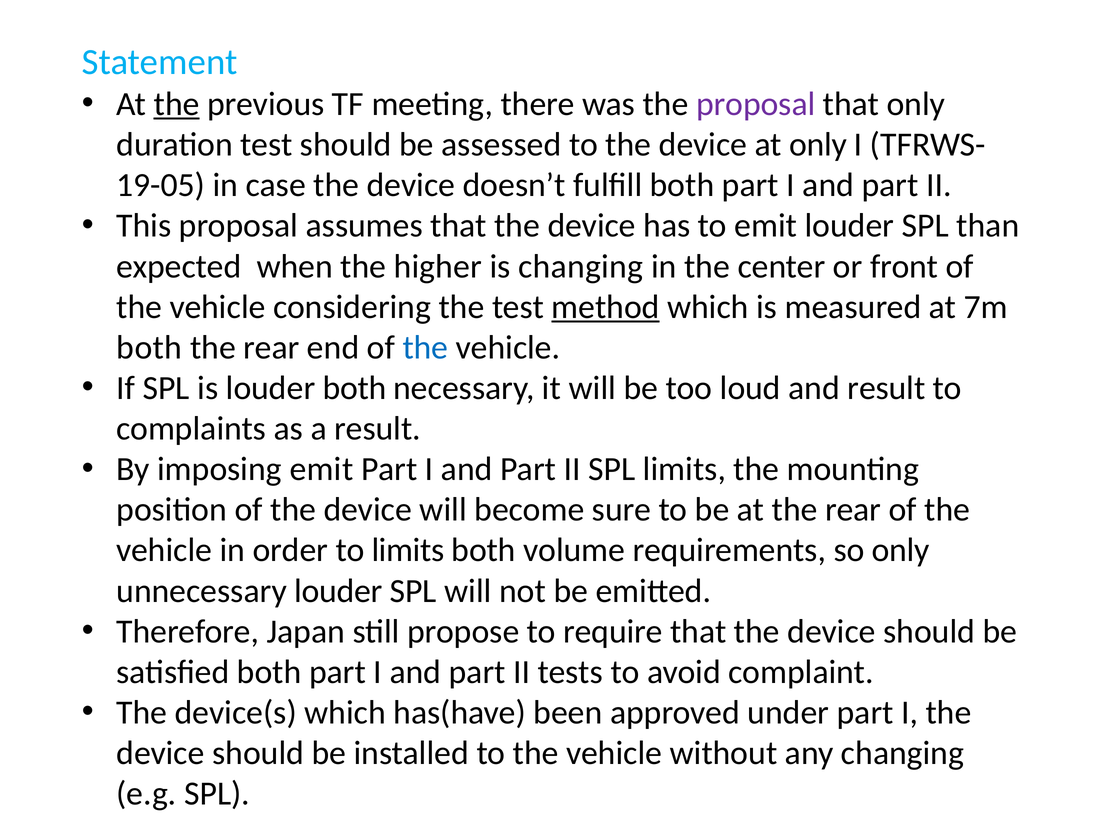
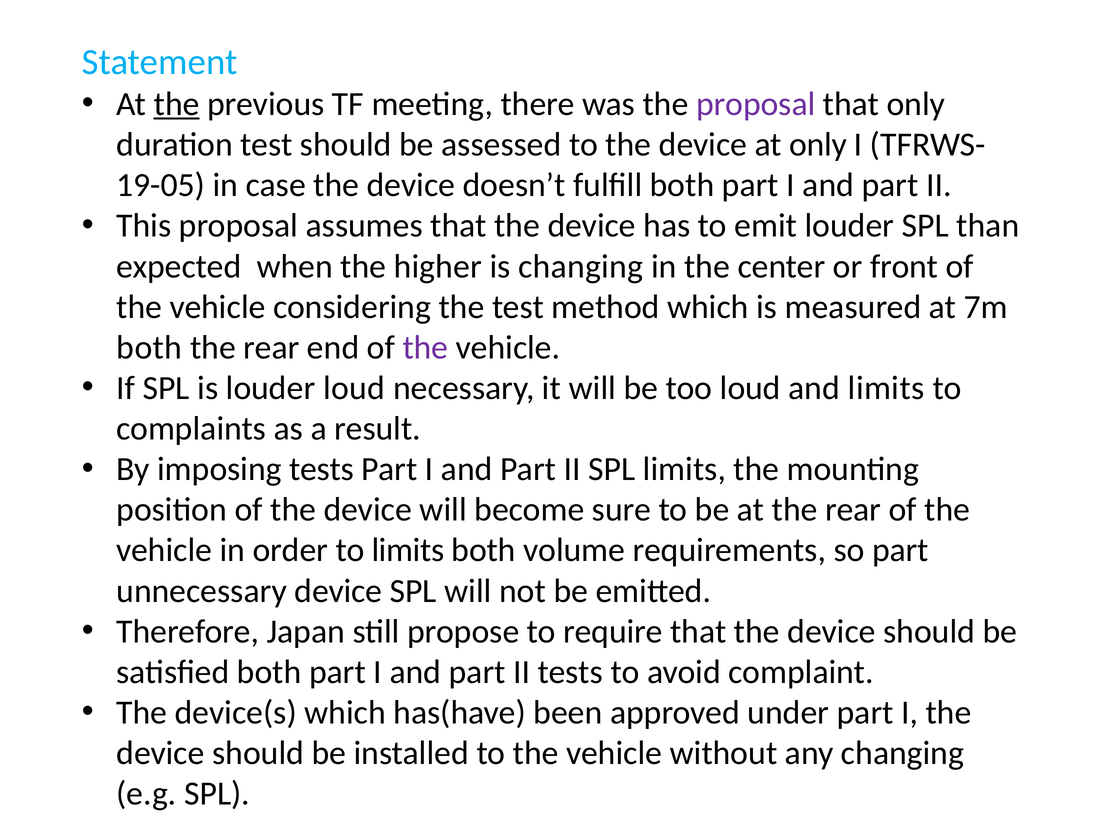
method underline: present -> none
the at (425, 347) colour: blue -> purple
louder both: both -> loud
and result: result -> limits
imposing emit: emit -> tests
so only: only -> part
unnecessary louder: louder -> device
